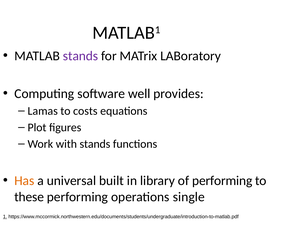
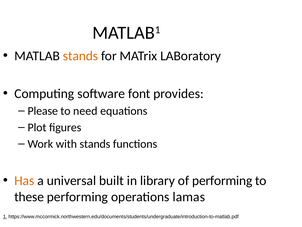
stands at (81, 56) colour: purple -> orange
well: well -> font
Lamas: Lamas -> Please
costs: costs -> need
single: single -> lamas
